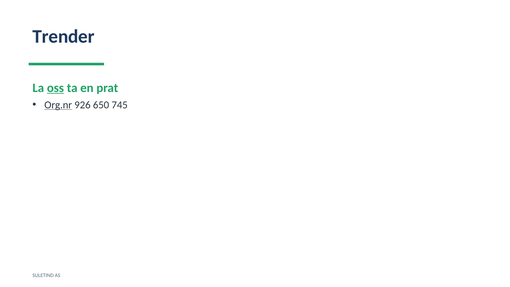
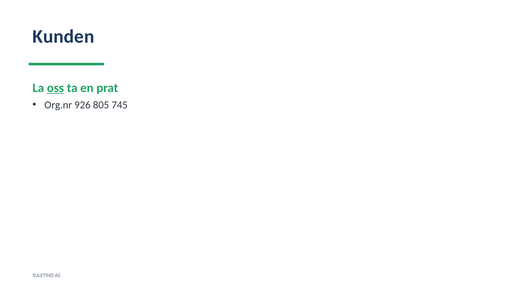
Trender: Trender -> Kunden
Org.nr underline: present -> none
650: 650 -> 805
